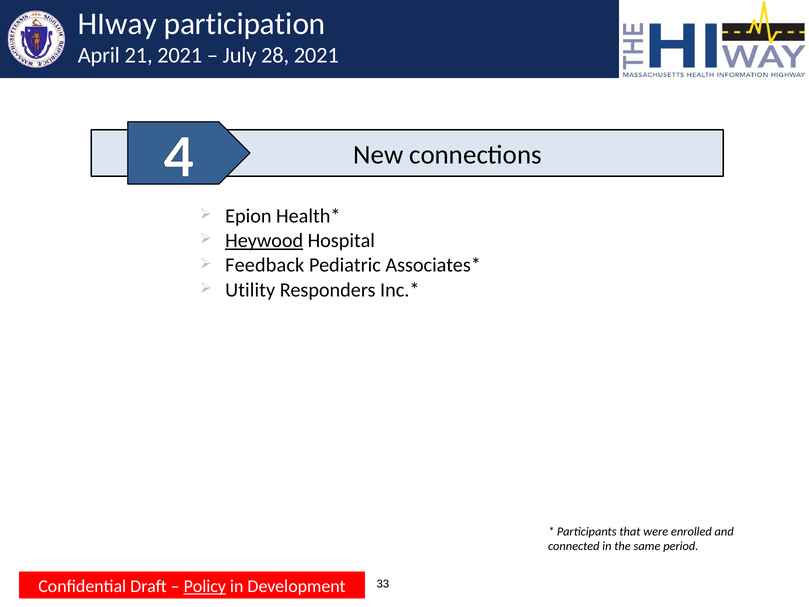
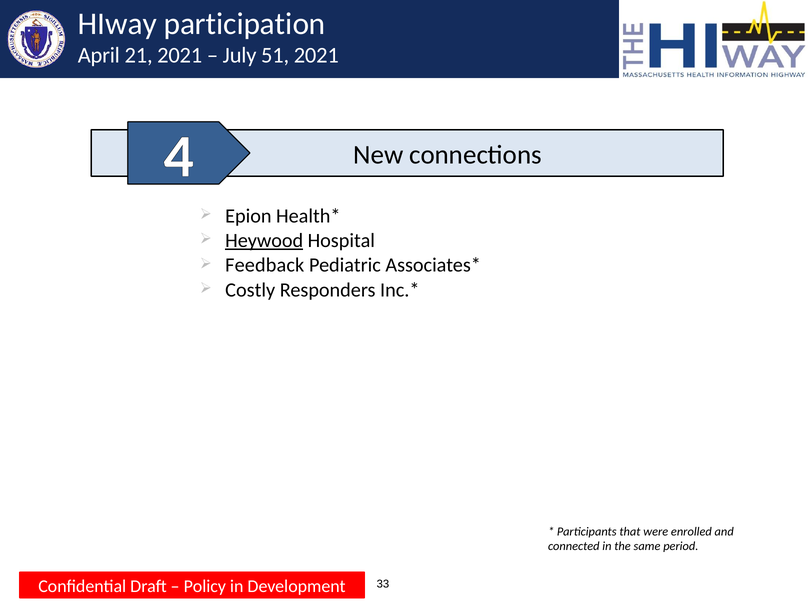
28: 28 -> 51
Utility: Utility -> Costly
Policy underline: present -> none
